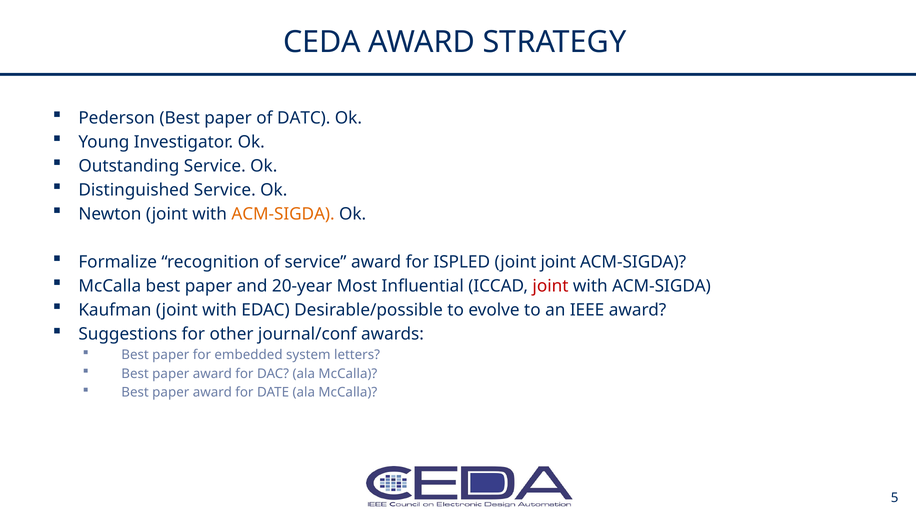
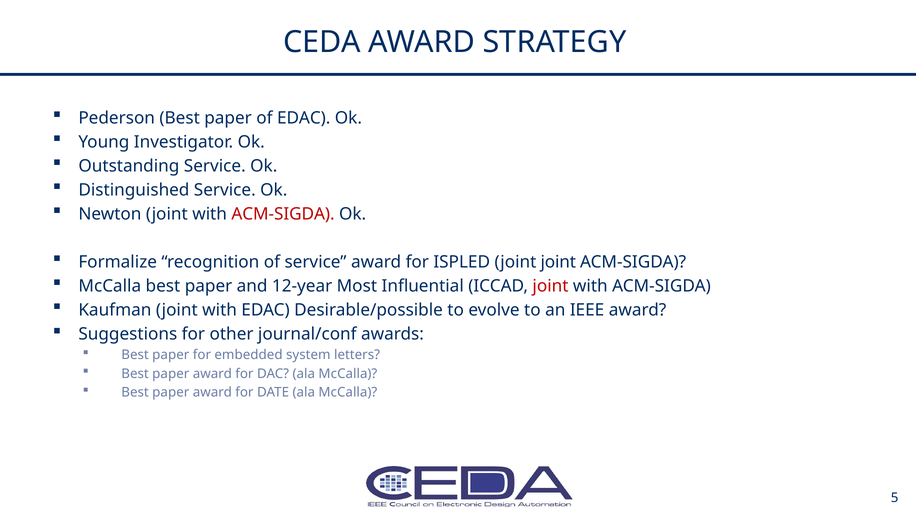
of DATC: DATC -> EDAC
ACM-SIGDA at (283, 214) colour: orange -> red
20-year: 20-year -> 12-year
